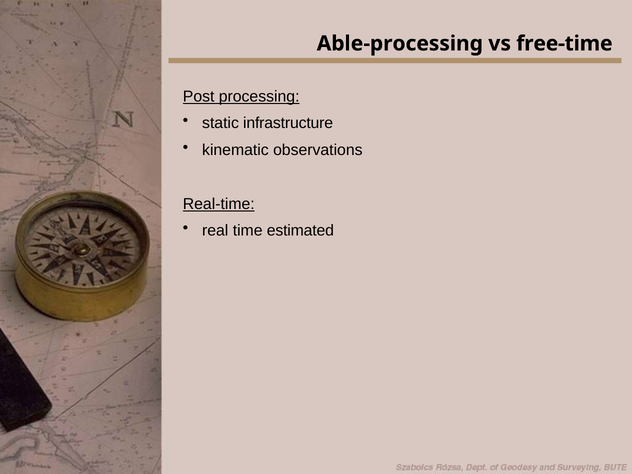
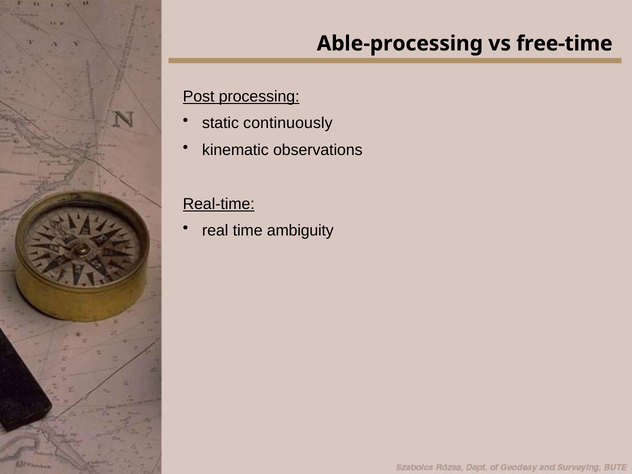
infrastructure: infrastructure -> continuously
estimated: estimated -> ambiguity
